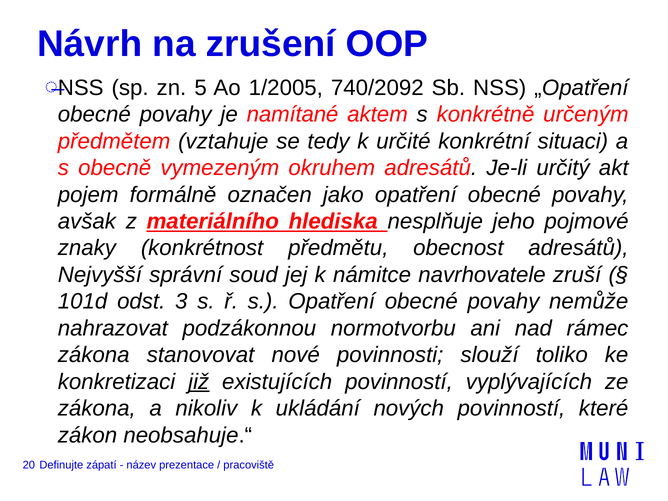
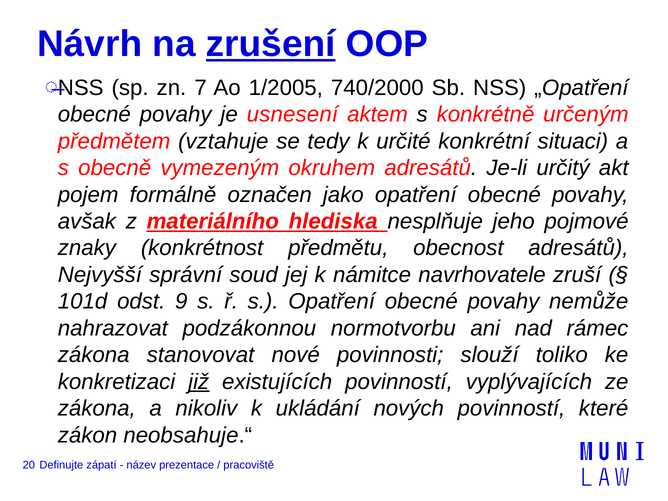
zrušení underline: none -> present
5: 5 -> 7
740/2092: 740/2092 -> 740/2000
namítané: namítané -> usnesení
3: 3 -> 9
